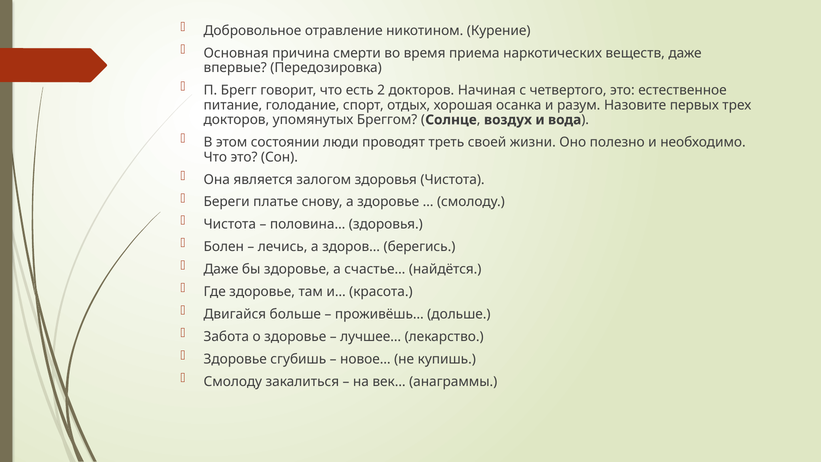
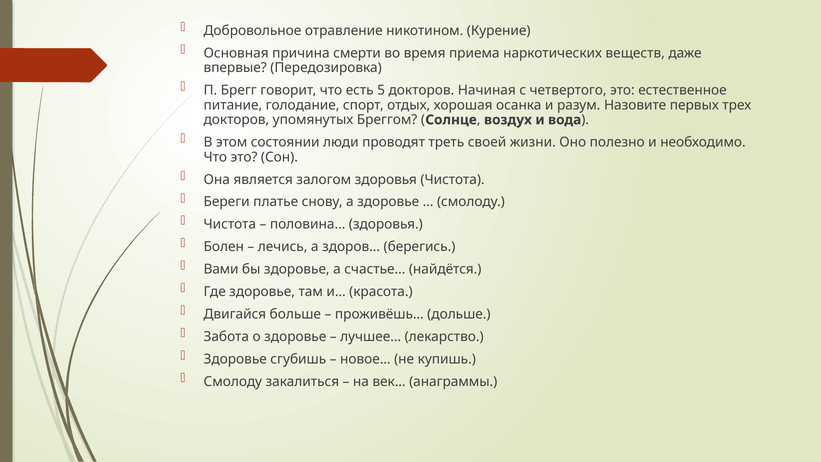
2: 2 -> 5
Даже at (221, 269): Даже -> Вами
